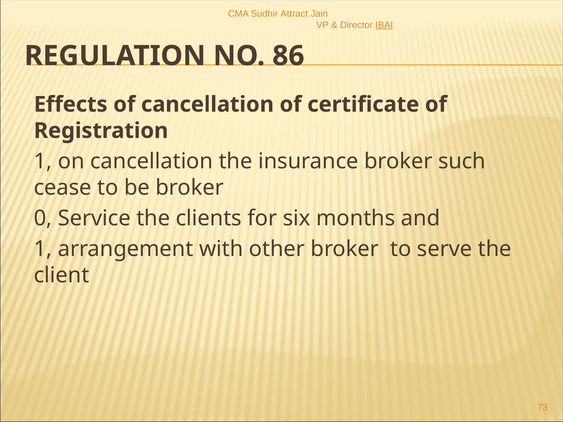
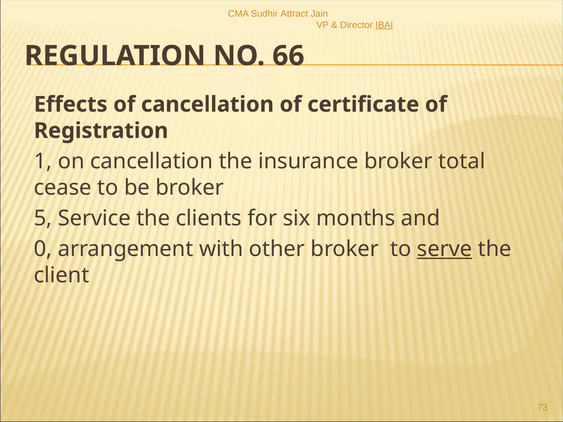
86: 86 -> 66
such: such -> total
0: 0 -> 5
1 at (43, 249): 1 -> 0
serve underline: none -> present
